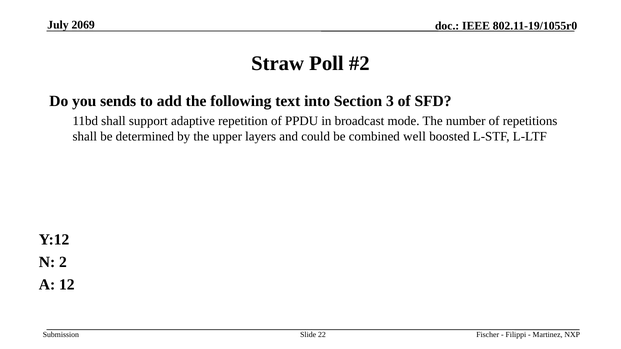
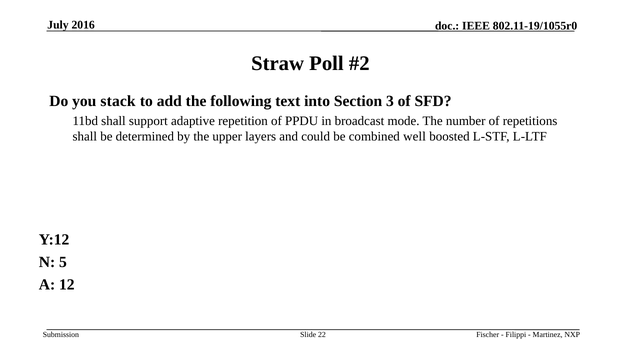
2069: 2069 -> 2016
sends: sends -> stack
2: 2 -> 5
